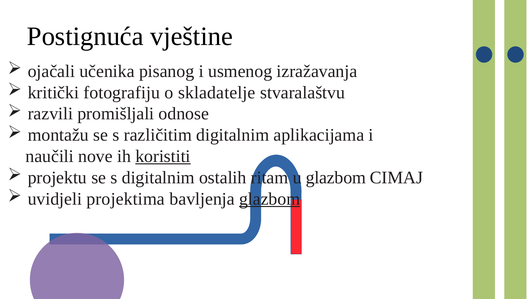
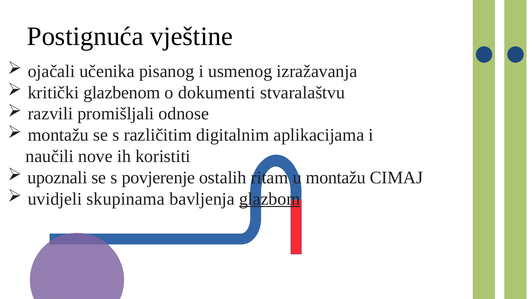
fotografiju: fotografiju -> glazbenom
skladatelje: skladatelje -> dokumenti
koristiti underline: present -> none
projektu: projektu -> upoznali
s digitalnim: digitalnim -> povjerenje
u glazbom: glazbom -> montažu
projektima: projektima -> skupinama
